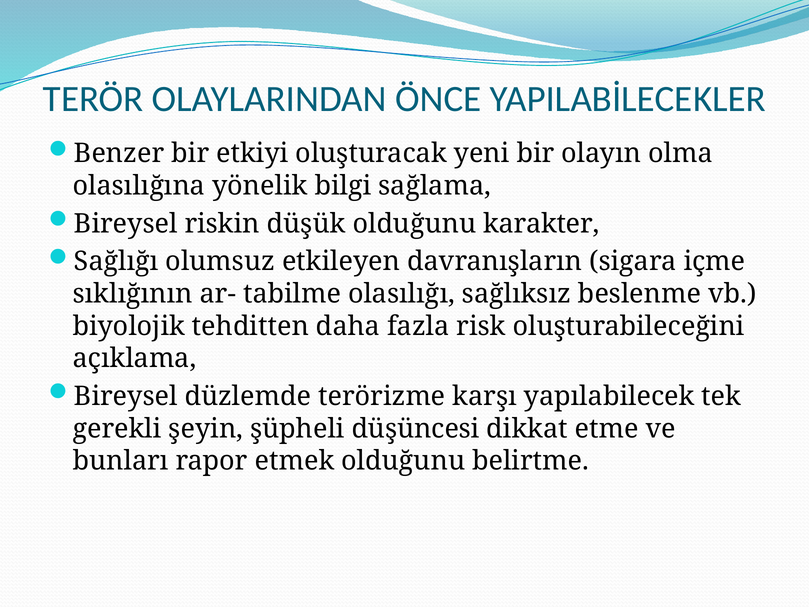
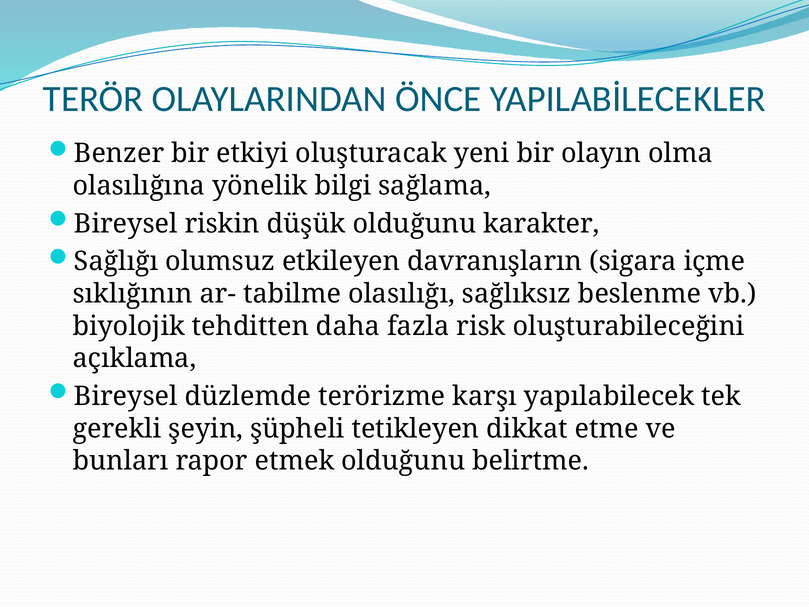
düşüncesi: düşüncesi -> tetikleyen
